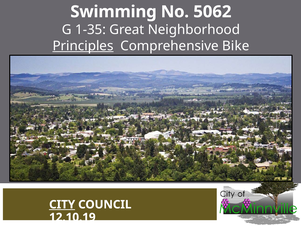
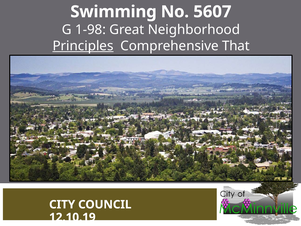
5062: 5062 -> 5607
1-35: 1-35 -> 1-98
Bike: Bike -> That
CITY underline: present -> none
